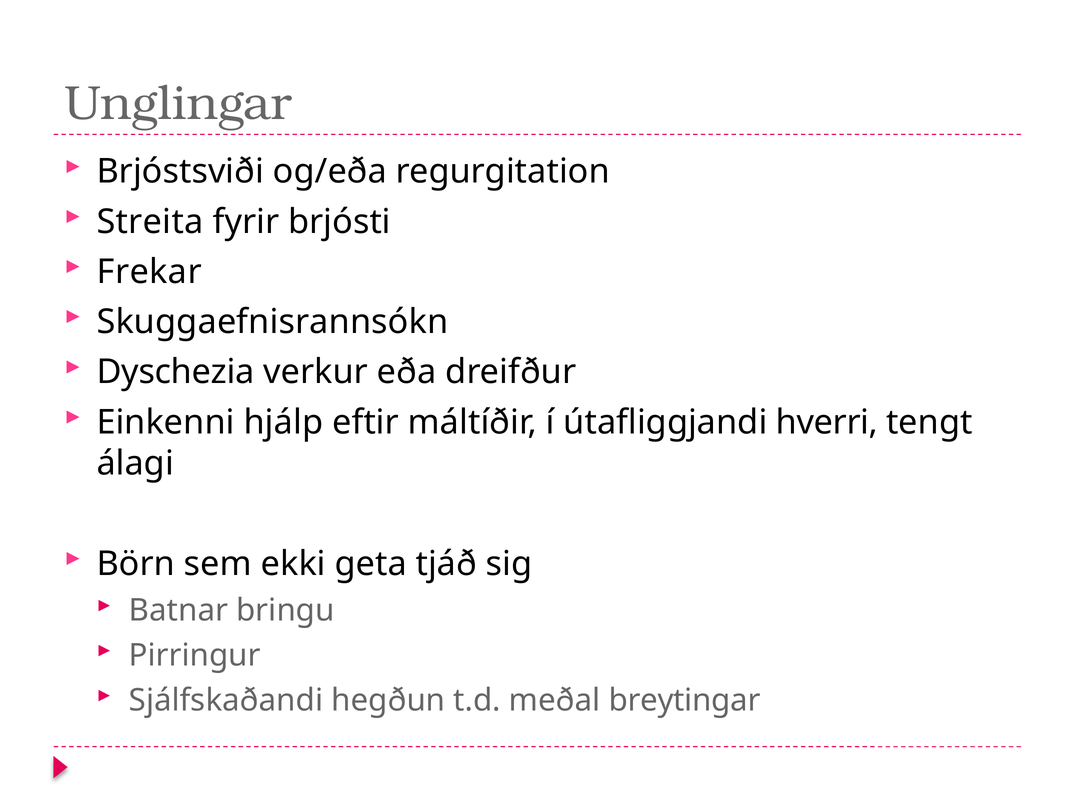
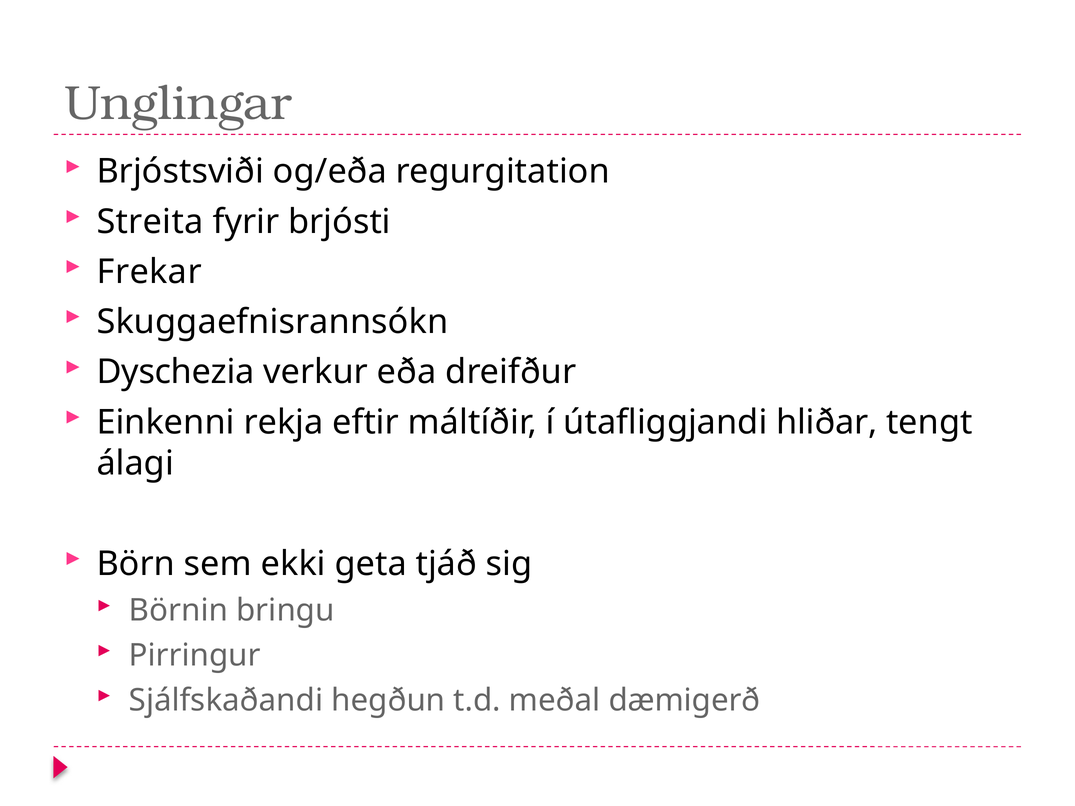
hjálp: hjálp -> rekja
hverri: hverri -> hliðar
Batnar: Batnar -> Börnin
breytingar: breytingar -> dæmigerð
